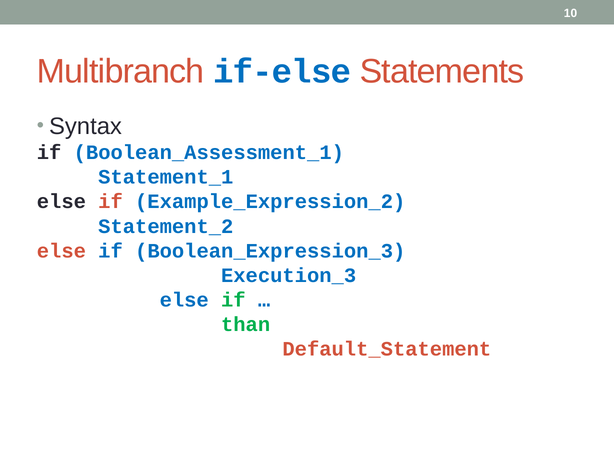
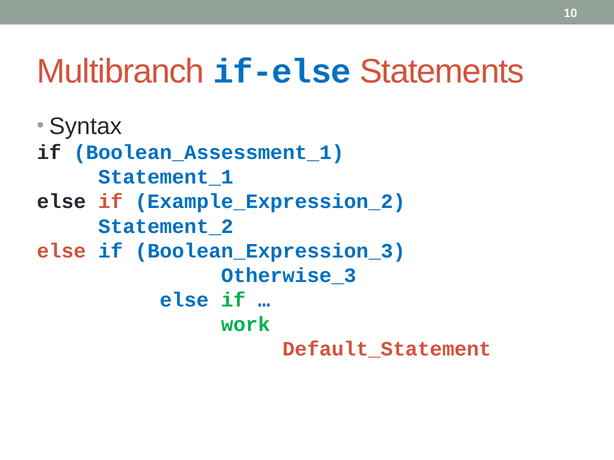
Execution_3: Execution_3 -> Otherwise_3
than: than -> work
